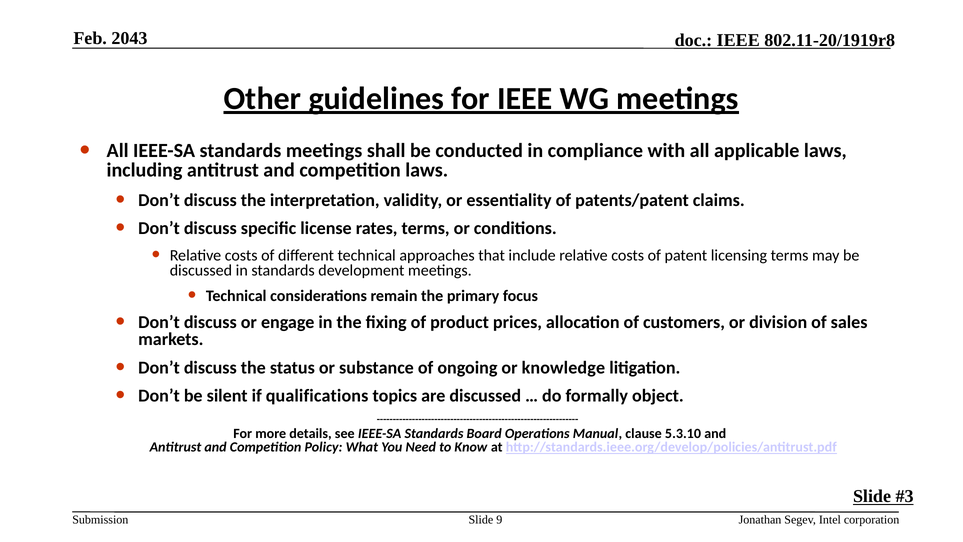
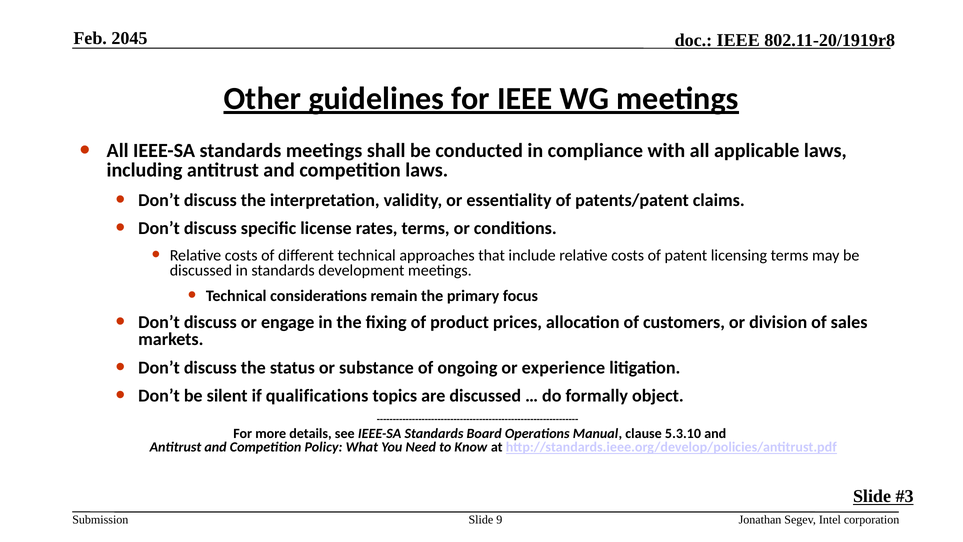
2043: 2043 -> 2045
knowledge: knowledge -> experience
